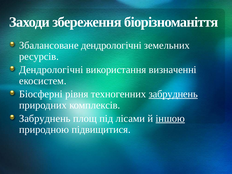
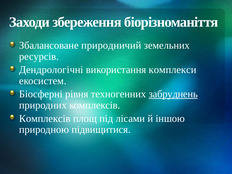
Збалансоване дендрологічні: дендрологічні -> природничий
визначенні: визначенні -> комплекси
Забруднень at (45, 118): Забруднень -> Комплексів
іншою underline: present -> none
